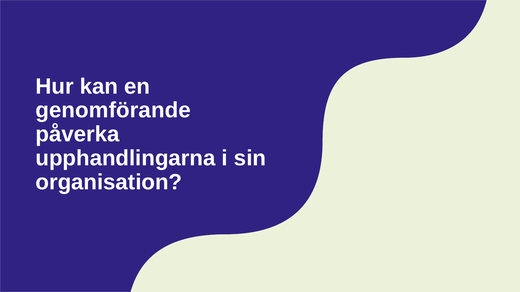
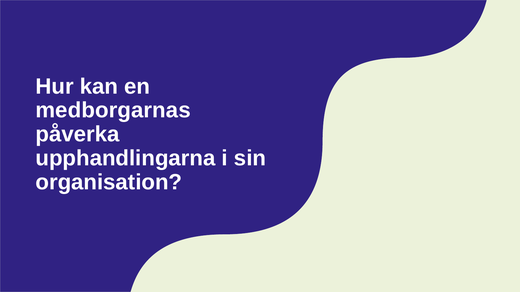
genomförande: genomförande -> medborgarnas
